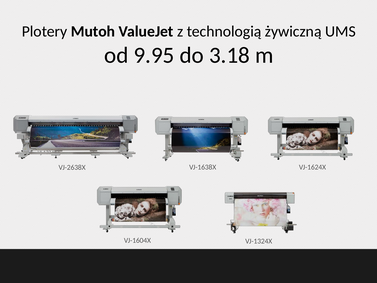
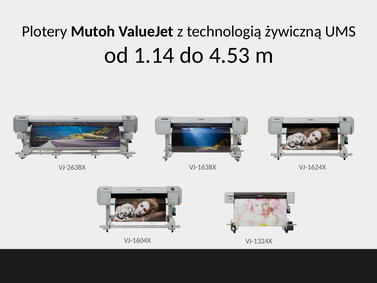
9.95: 9.95 -> 1.14
3.18: 3.18 -> 4.53
